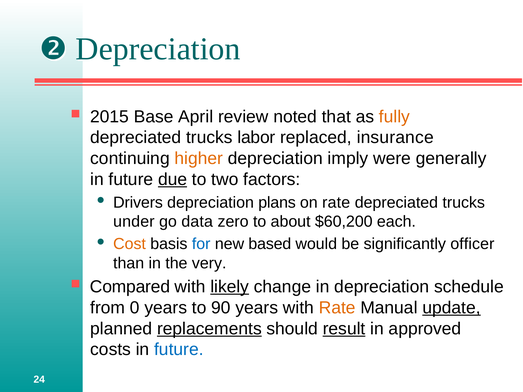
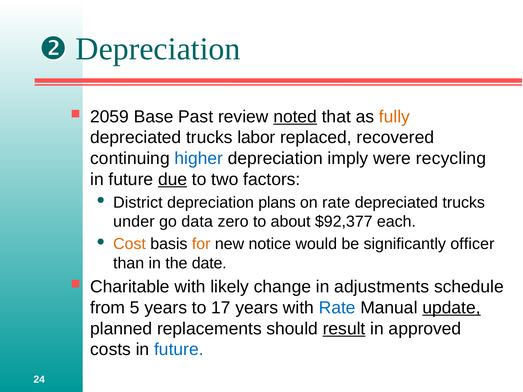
2015: 2015 -> 2059
April: April -> Past
noted underline: none -> present
insurance: insurance -> recovered
higher colour: orange -> blue
generally: generally -> recycling
Drivers: Drivers -> District
$60,200: $60,200 -> $92,377
for colour: blue -> orange
based: based -> notice
very: very -> date
Compared: Compared -> Charitable
likely underline: present -> none
in depreciation: depreciation -> adjustments
0: 0 -> 5
90: 90 -> 17
Rate at (337, 308) colour: orange -> blue
replacements underline: present -> none
